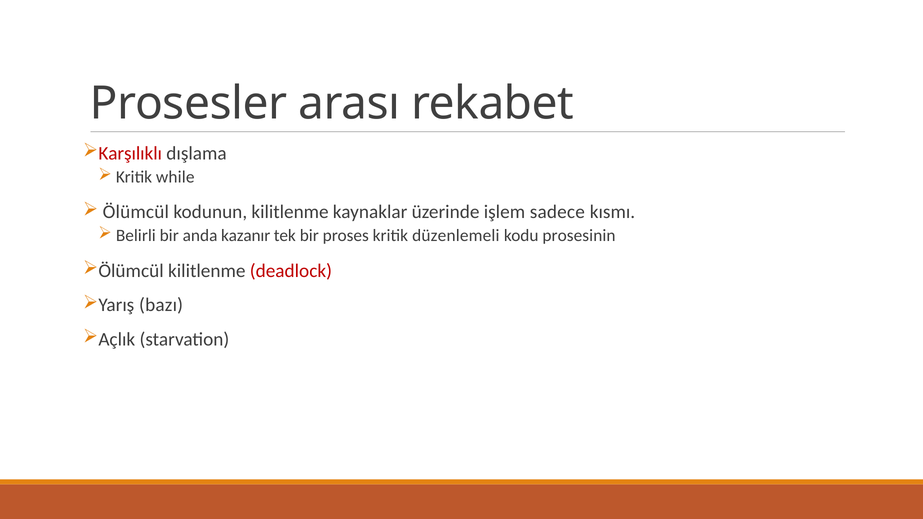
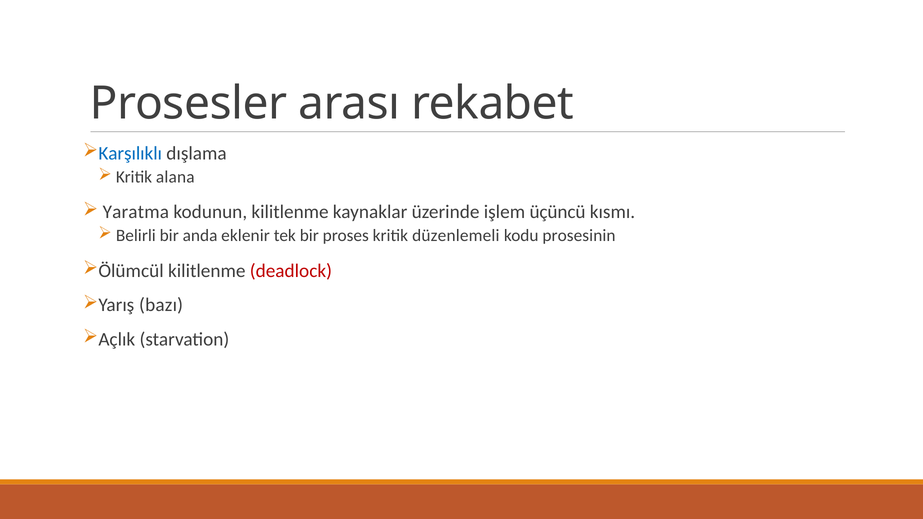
Karşılıklı colour: red -> blue
while: while -> alana
Ölümcül at (136, 212): Ölümcül -> Yaratma
sadece: sadece -> üçüncü
kazanır: kazanır -> eklenir
